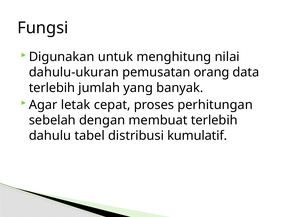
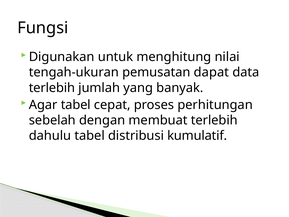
dahulu-ukuran: dahulu-ukuran -> tengah-ukuran
orang: orang -> dapat
Agar letak: letak -> tabel
